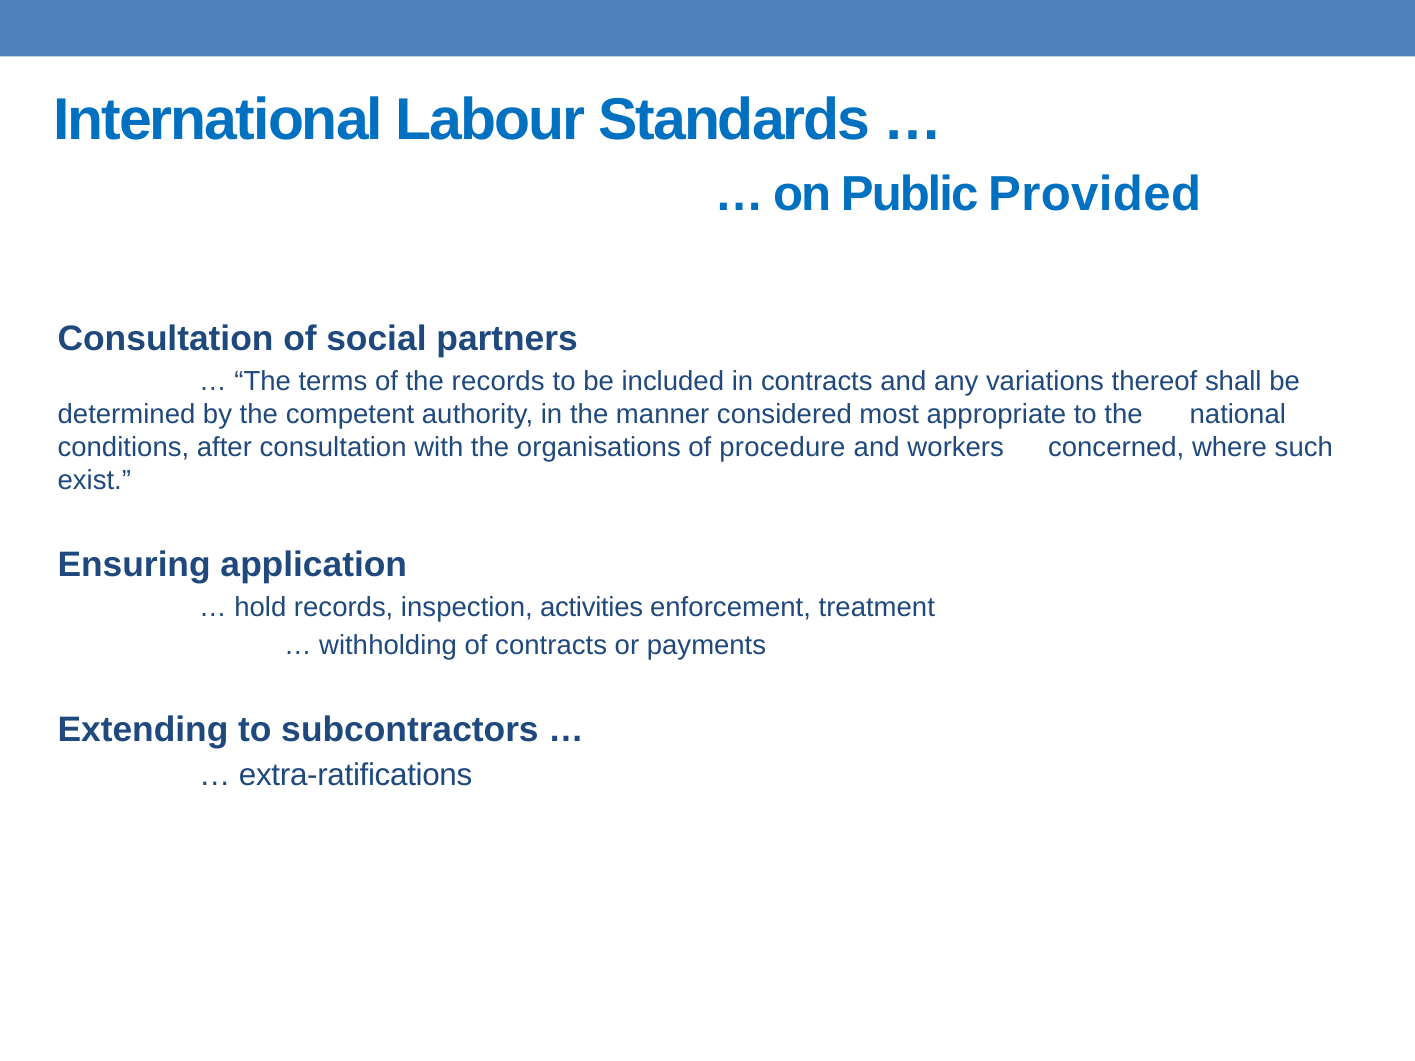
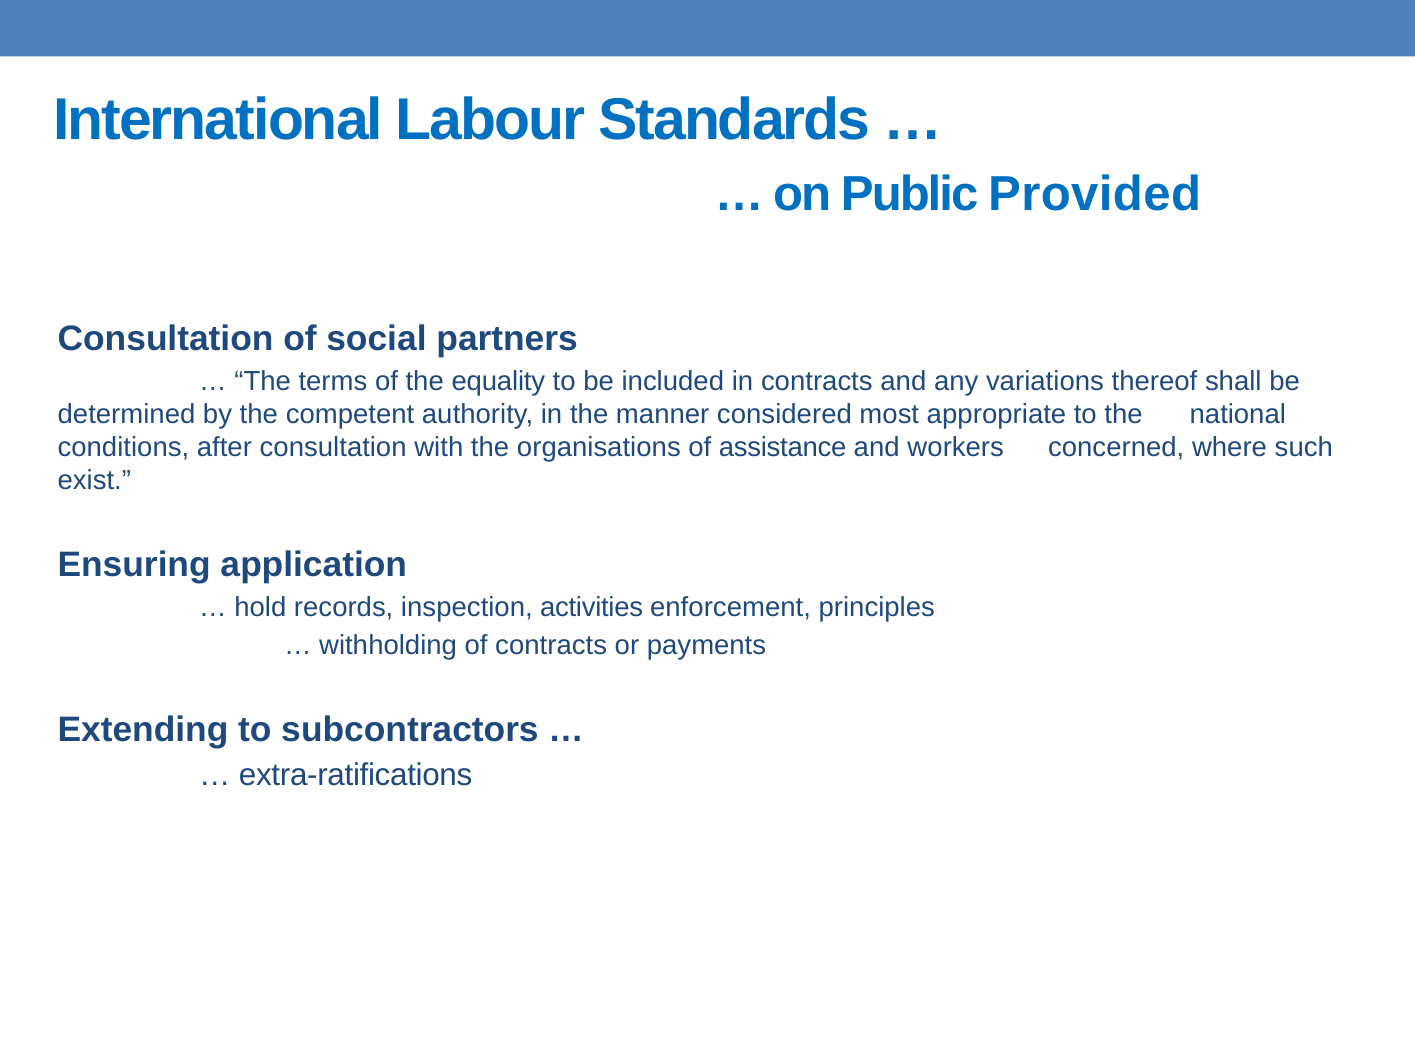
the records: records -> equality
procedure: procedure -> assistance
treatment: treatment -> principles
